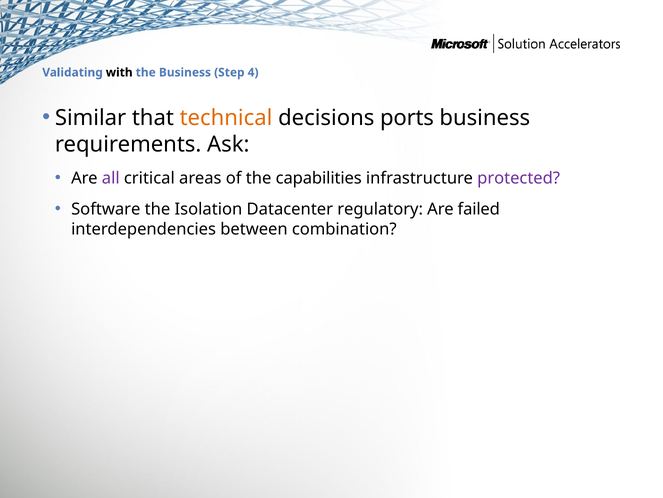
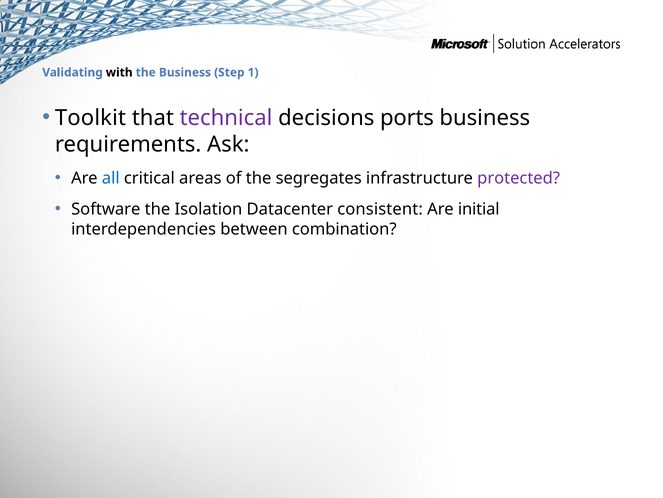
4: 4 -> 1
Similar: Similar -> Toolkit
technical colour: orange -> purple
all colour: purple -> blue
capabilities: capabilities -> segregates
regulatory: regulatory -> consistent
failed: failed -> initial
